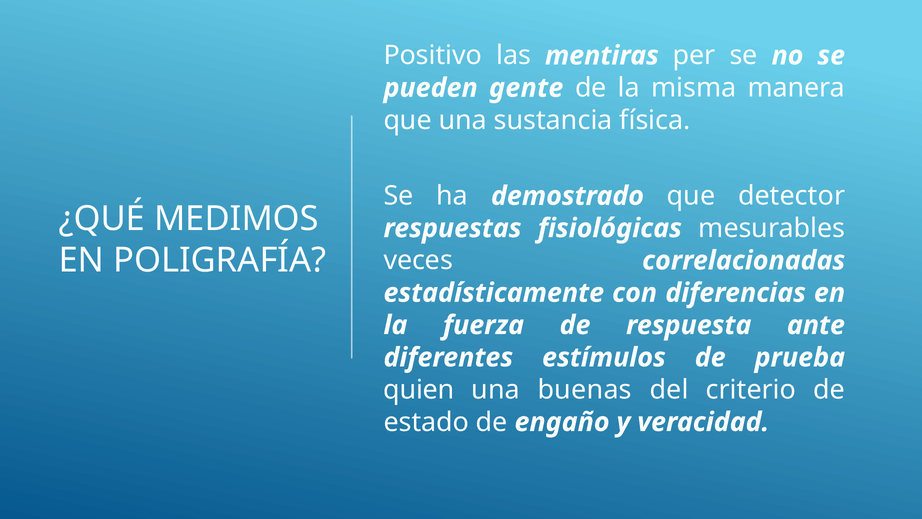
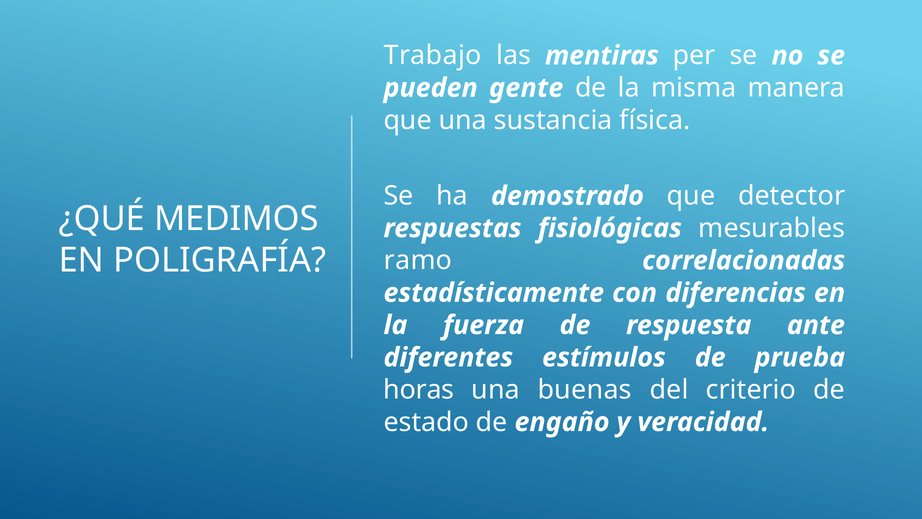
Positivo: Positivo -> Trabajo
veces: veces -> ramo
quien: quien -> horas
